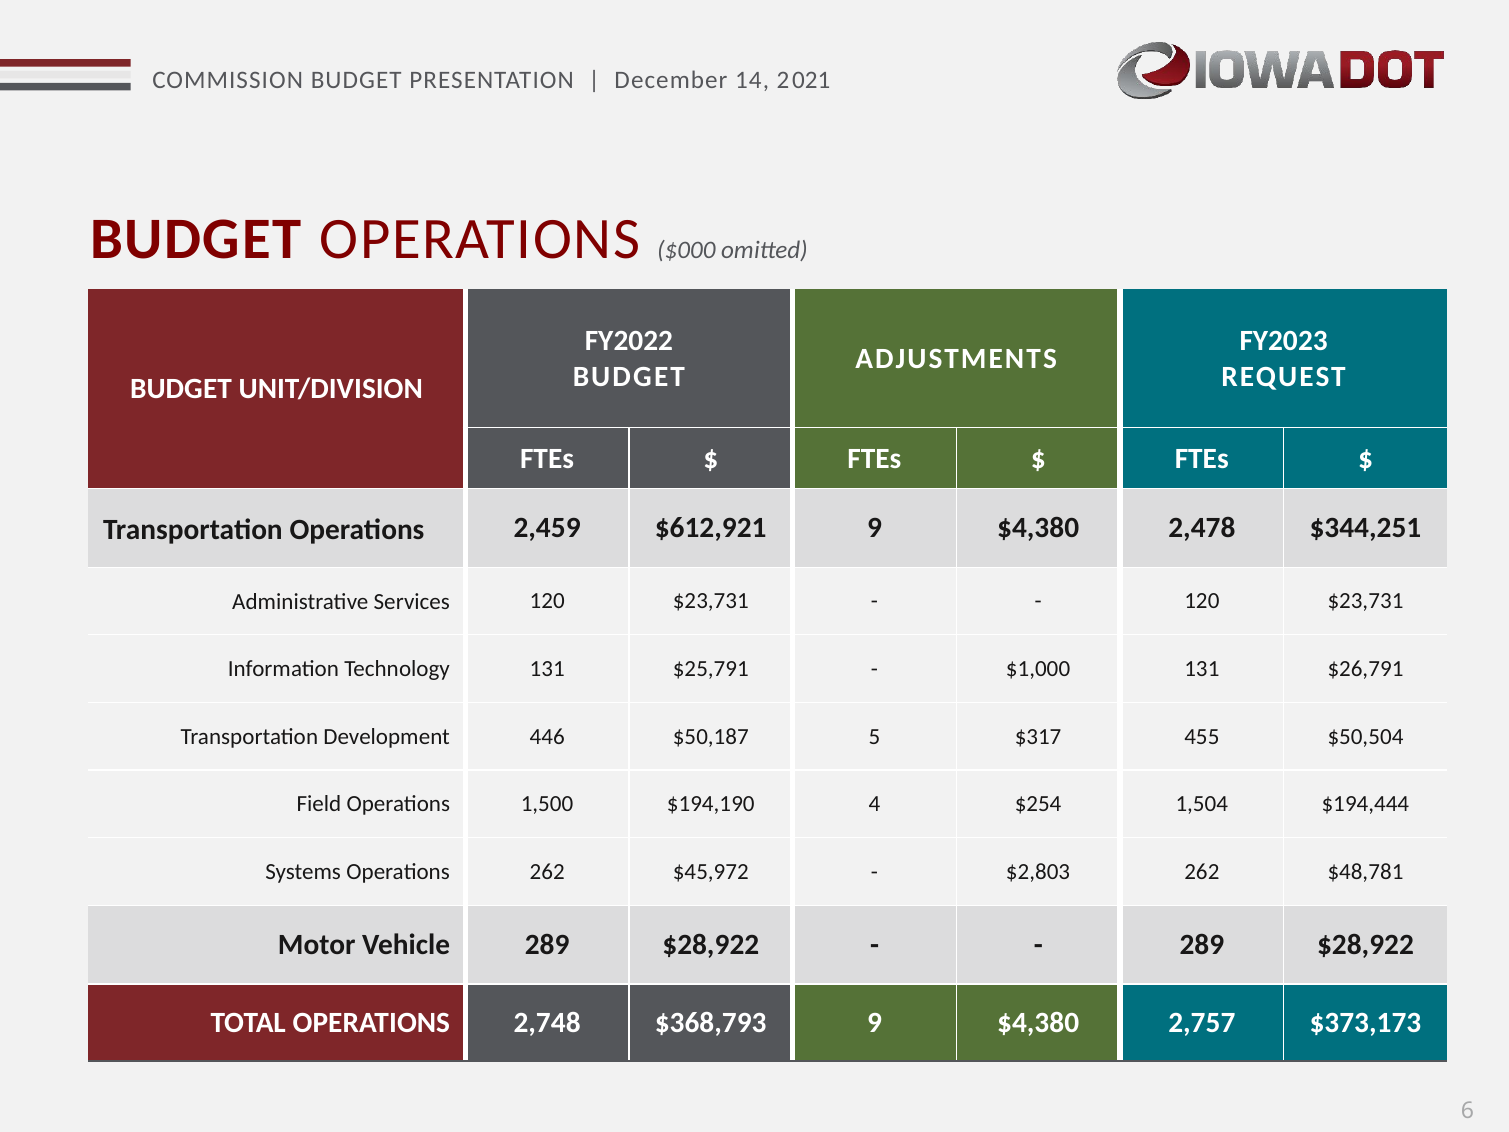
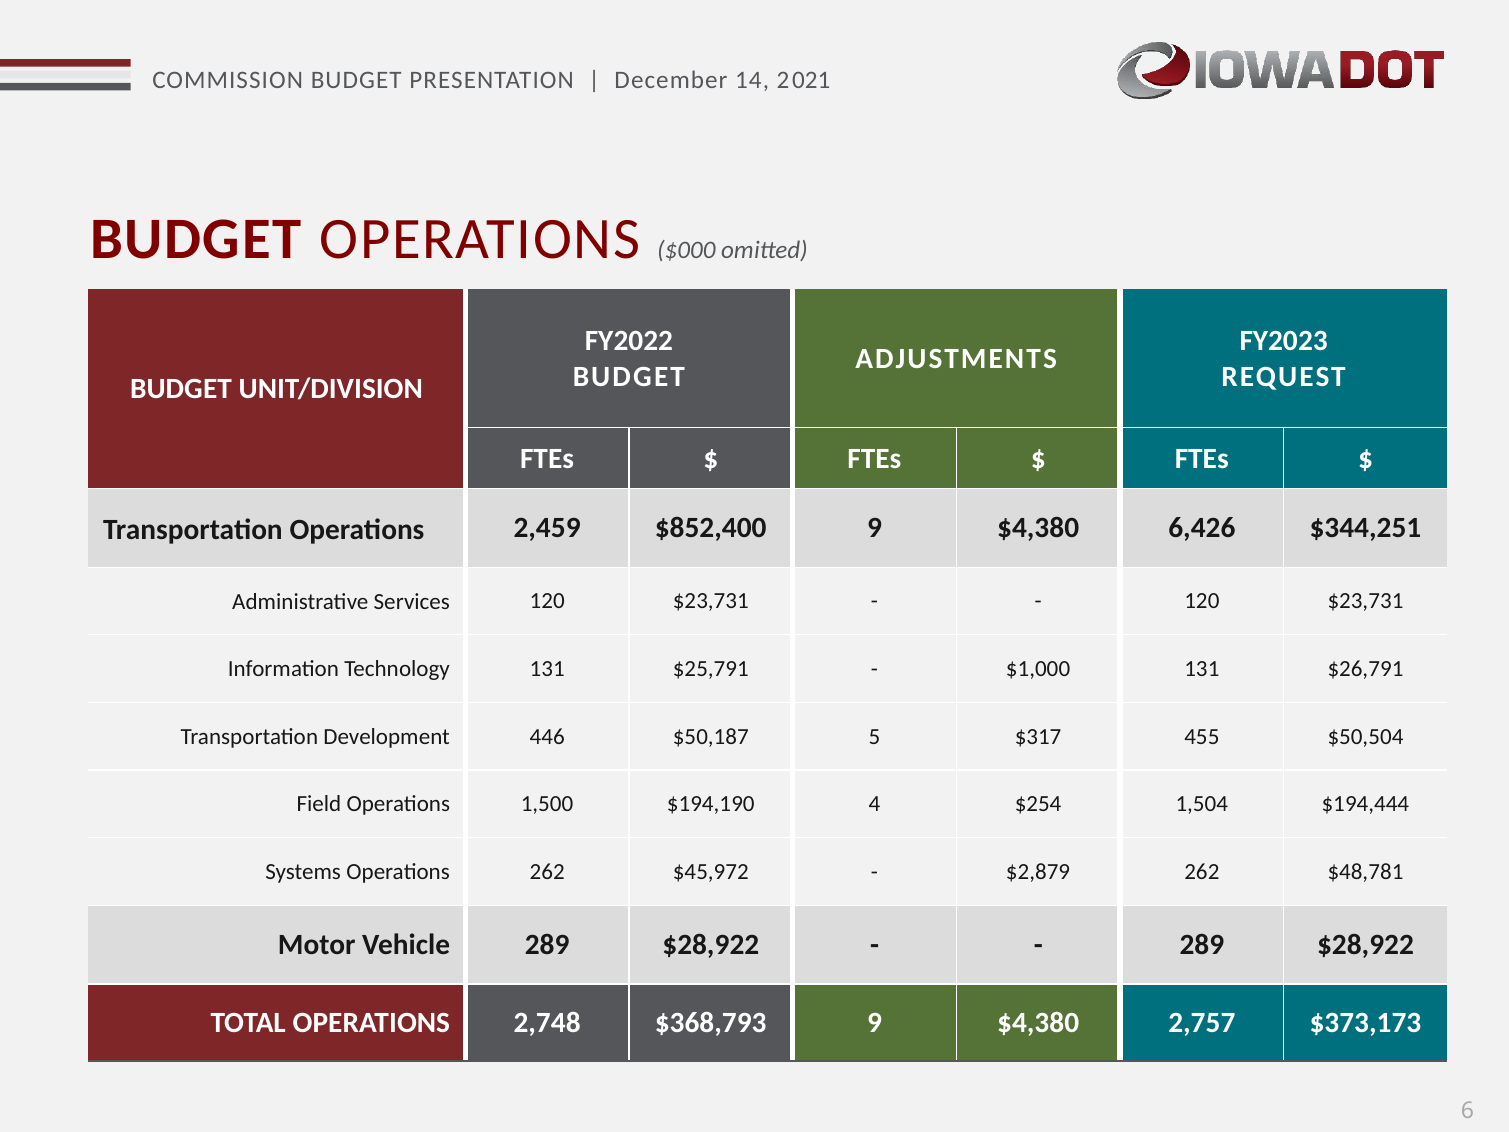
$612,921: $612,921 -> $852,400
2,478: 2,478 -> 6,426
$2,803: $2,803 -> $2,879
